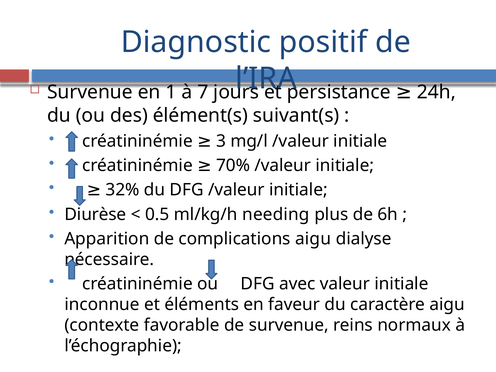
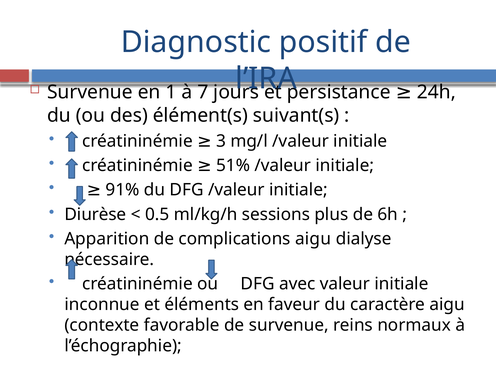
70%: 70% -> 51%
32%: 32% -> 91%
needing: needing -> sessions
